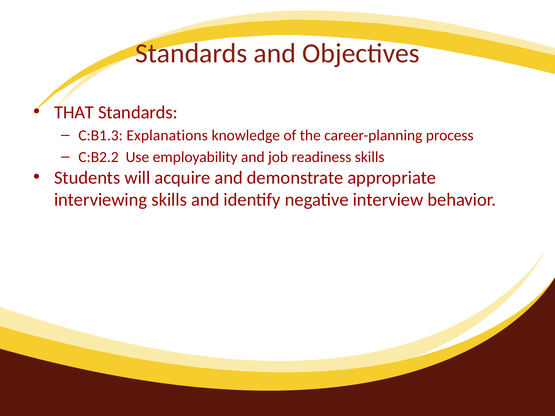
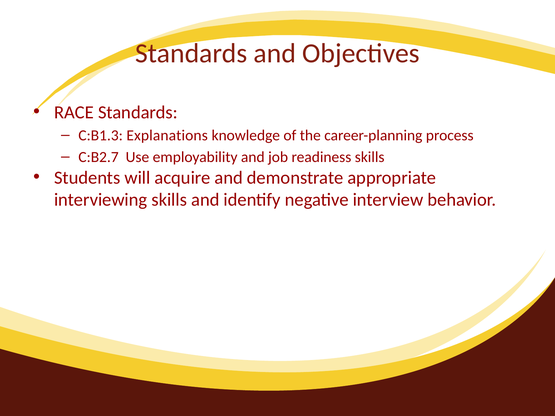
THAT: THAT -> RACE
C:B2.2: C:B2.2 -> C:B2.7
